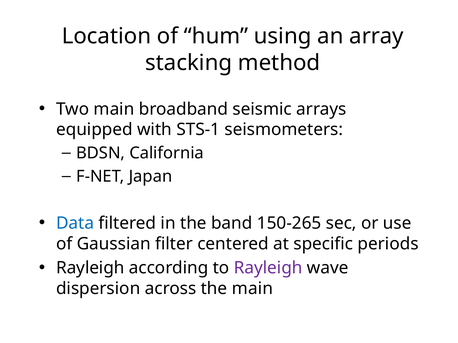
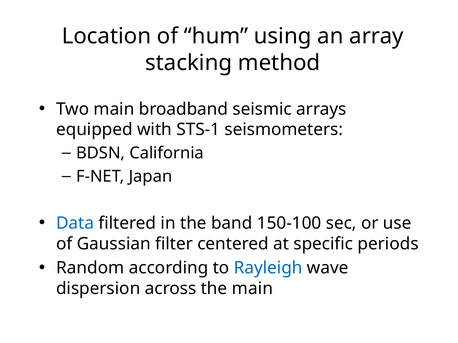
150-265: 150-265 -> 150-100
Rayleigh at (90, 268): Rayleigh -> Random
Rayleigh at (268, 268) colour: purple -> blue
